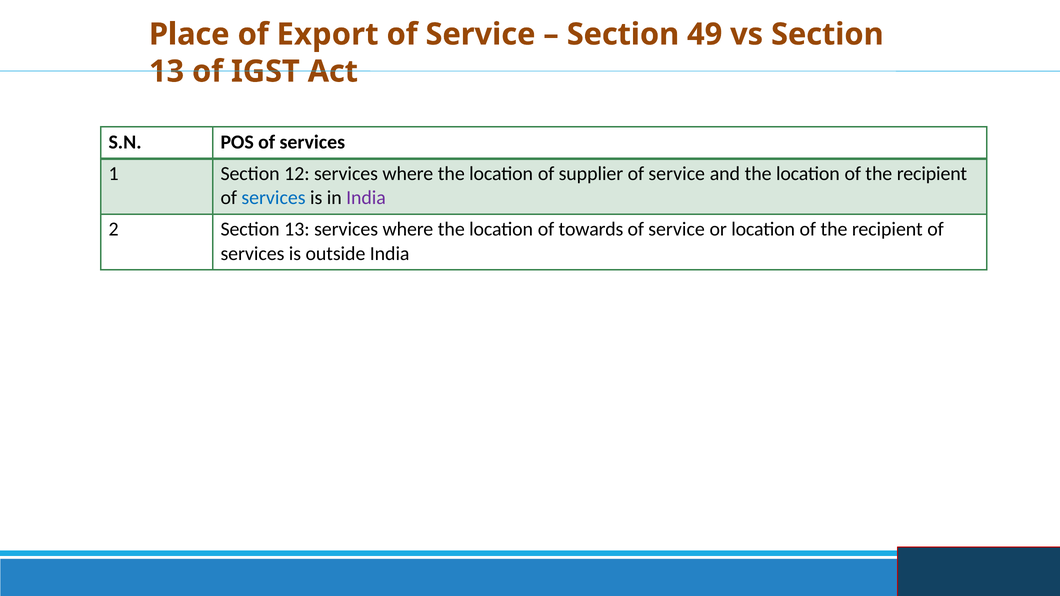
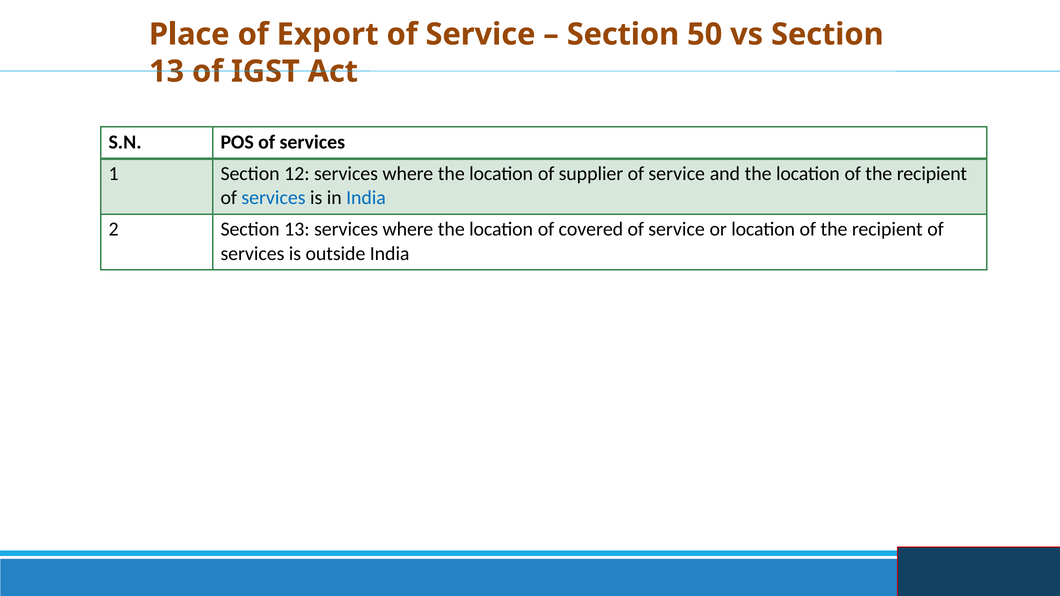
49: 49 -> 50
India at (366, 198) colour: purple -> blue
towards: towards -> covered
